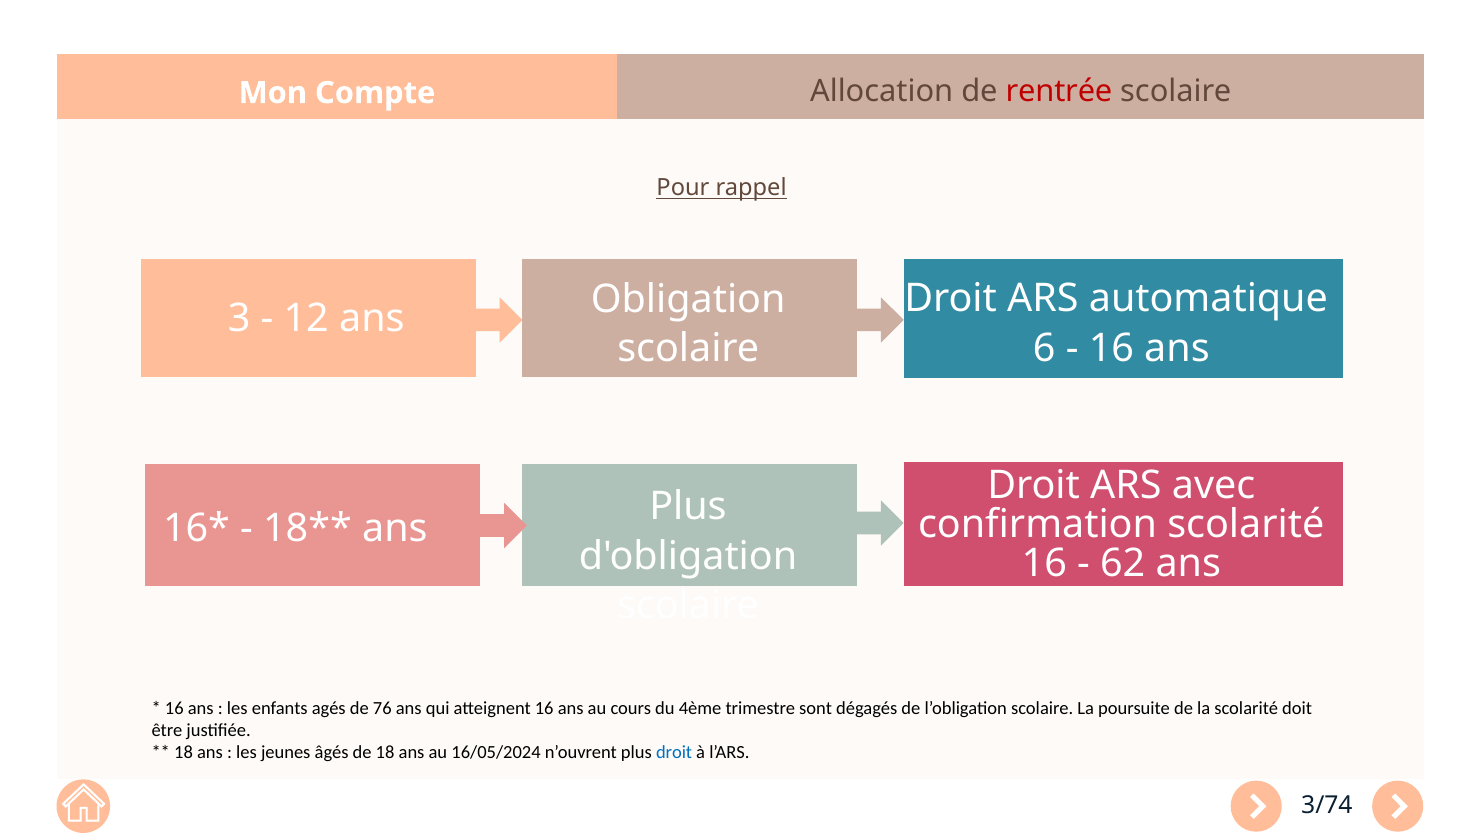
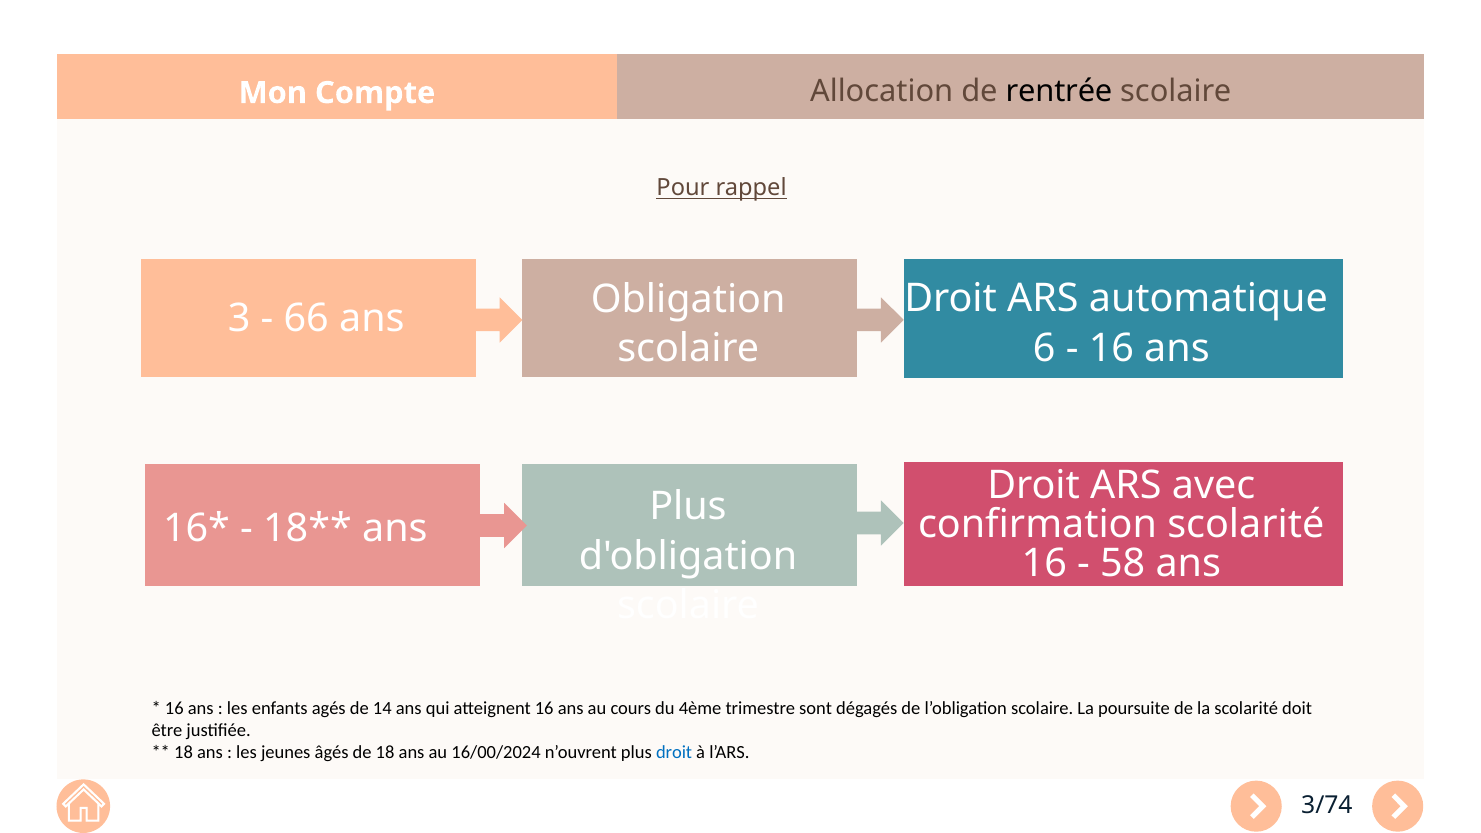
rentrée colour: red -> black
12: 12 -> 66
62: 62 -> 58
76: 76 -> 14
16/05/2024: 16/05/2024 -> 16/00/2024
